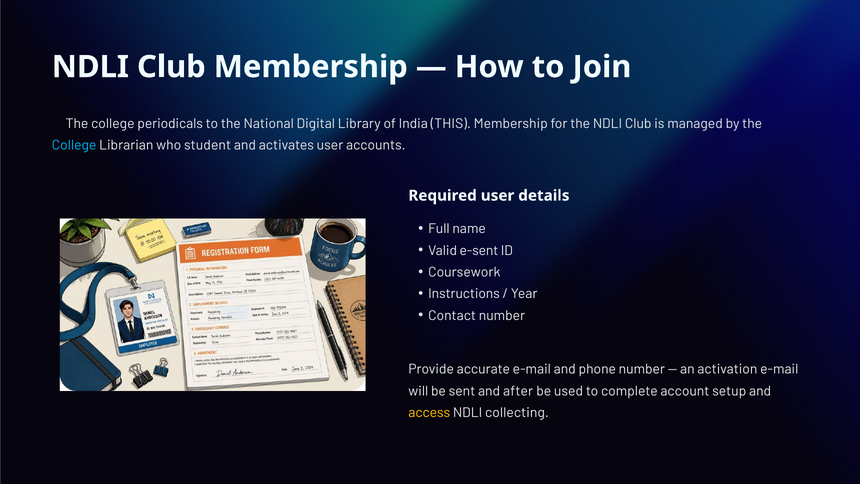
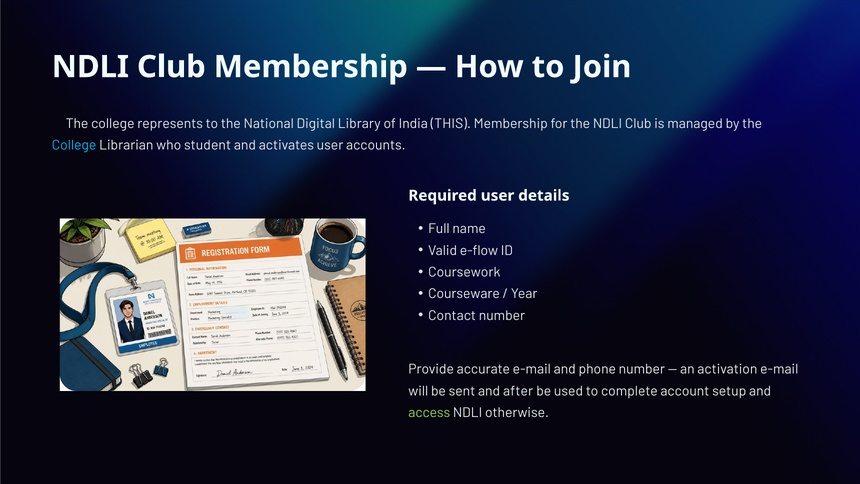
periodicals: periodicals -> represents
e-sent: e-sent -> e-flow
Instructions: Instructions -> Courseware
access colour: yellow -> light green
collecting: collecting -> otherwise
